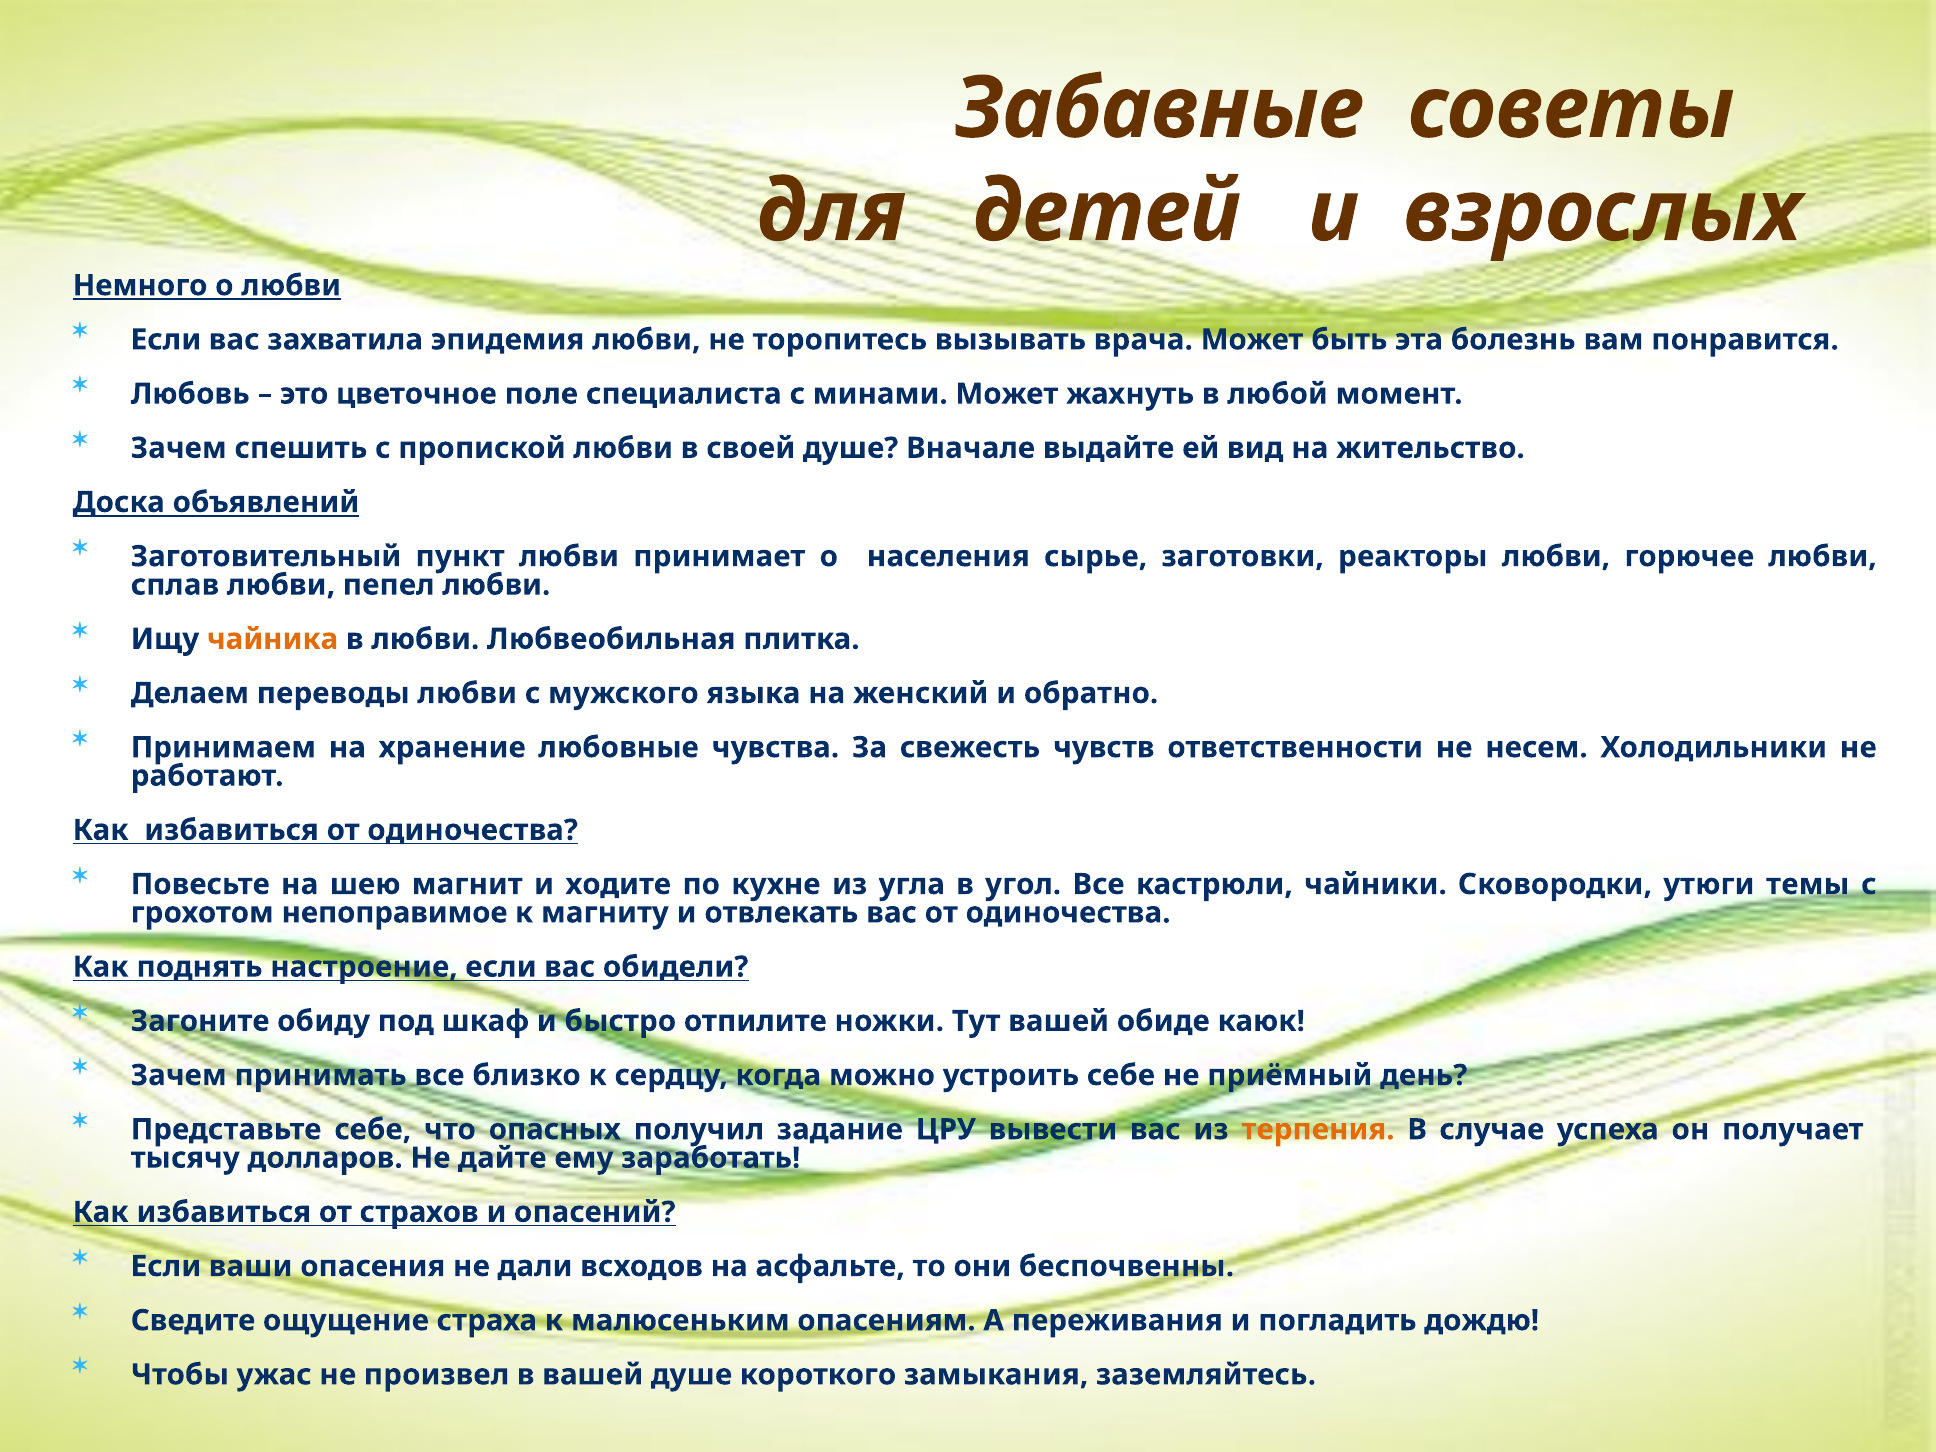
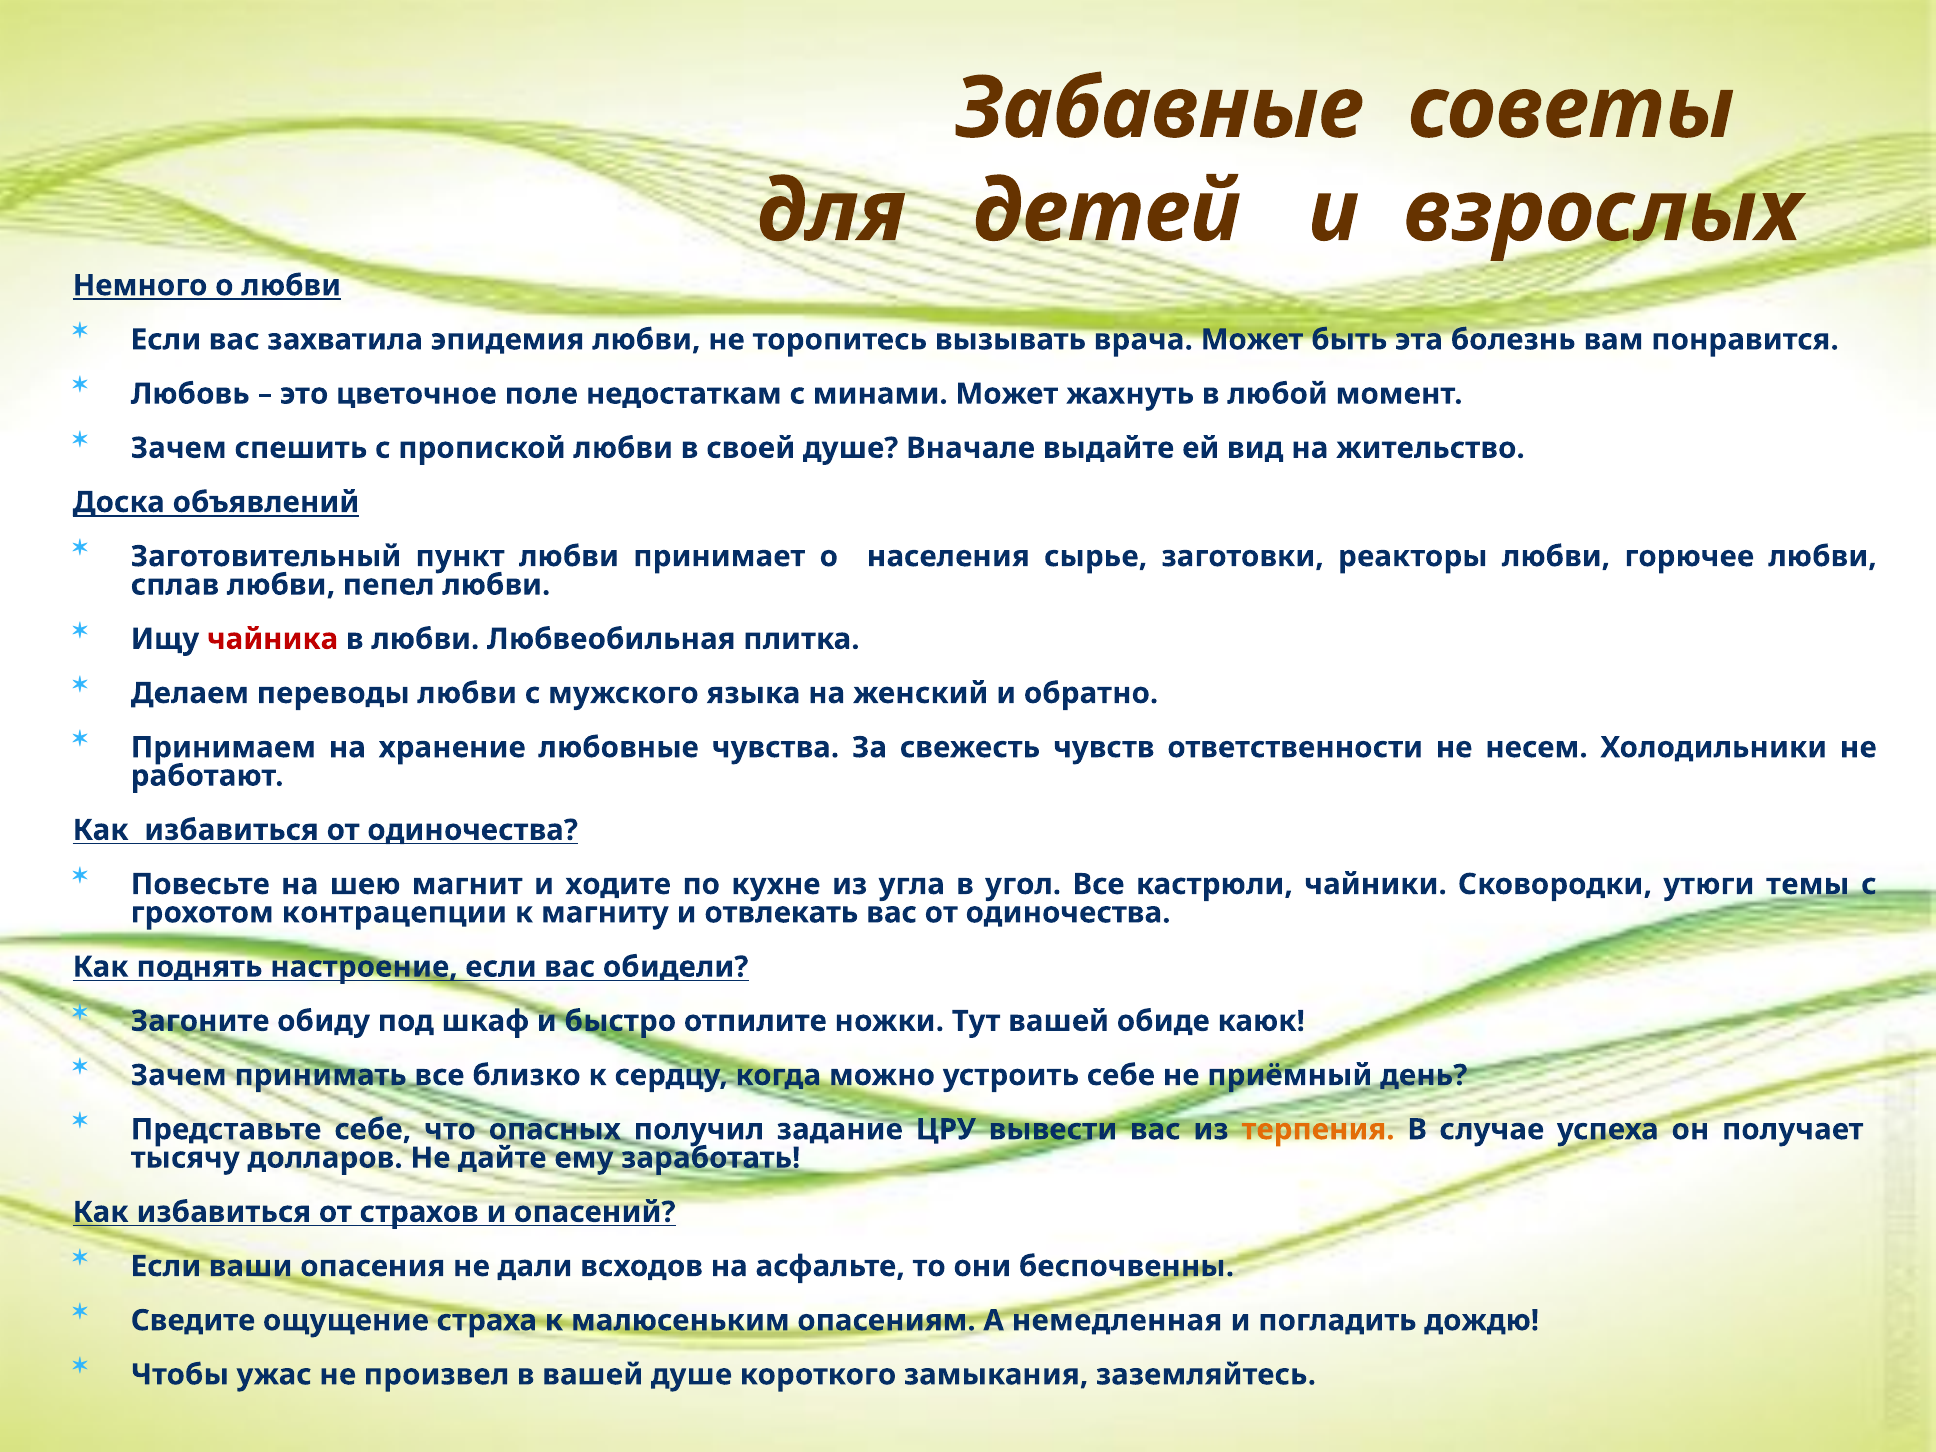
специалиста: специалиста -> недостаткам
чайника colour: orange -> red
непоправимое: непоправимое -> контрацепции
переживания: переживания -> немедленная
